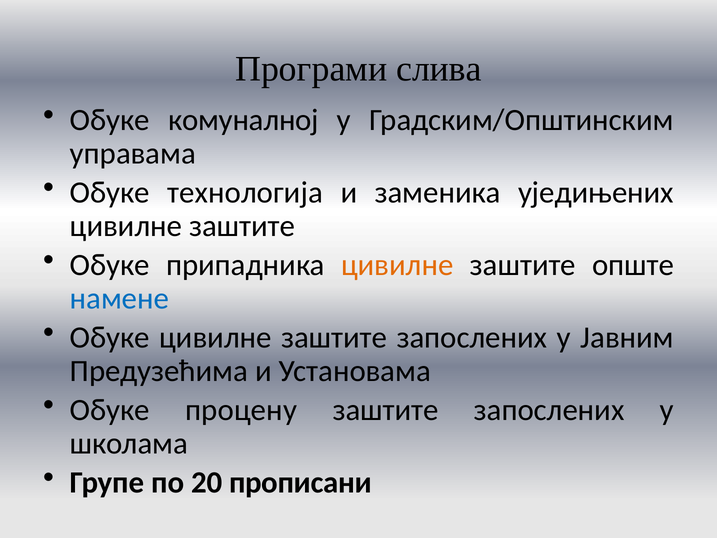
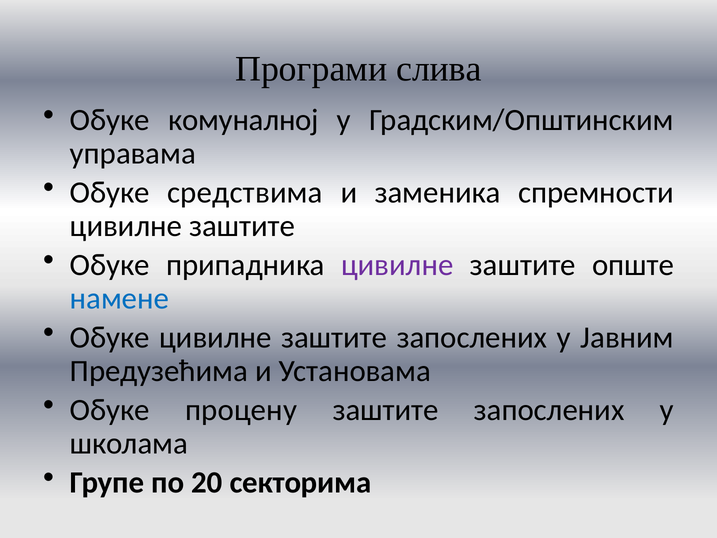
технологија: технологија -> средствима
уједињених: уједињених -> спремности
цивилне at (397, 265) colour: orange -> purple
прописани: прописани -> секторима
